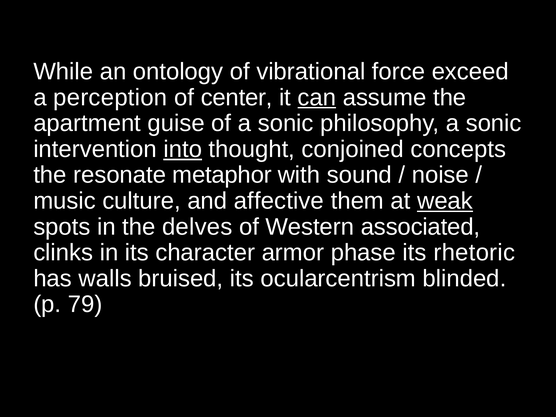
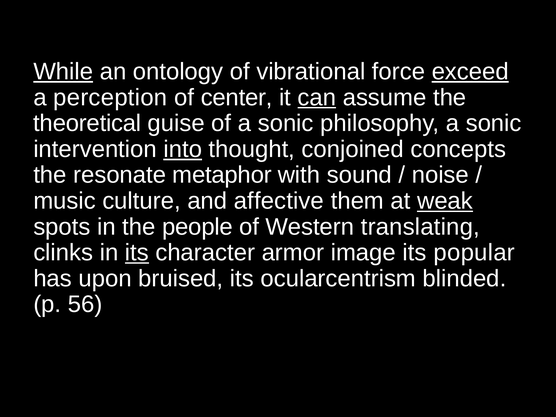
While underline: none -> present
exceed underline: none -> present
apartment: apartment -> theoretical
delves: delves -> people
associated: associated -> translating
its at (137, 253) underline: none -> present
phase: phase -> image
rhetoric: rhetoric -> popular
walls: walls -> upon
79: 79 -> 56
